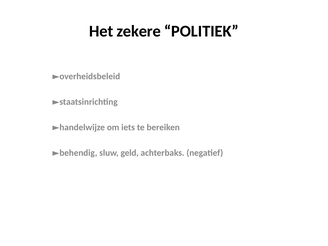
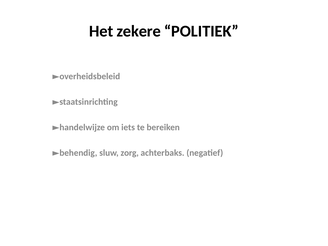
geld: geld -> zorg
